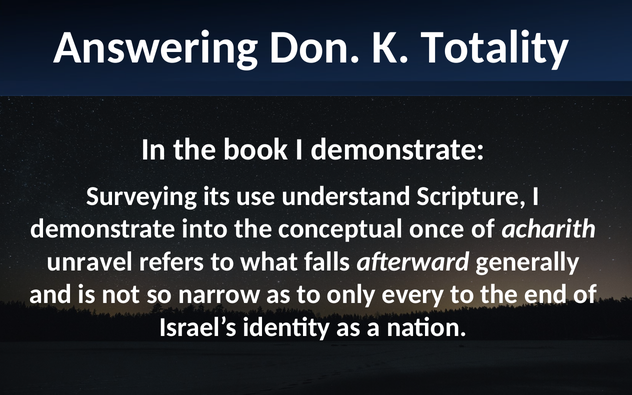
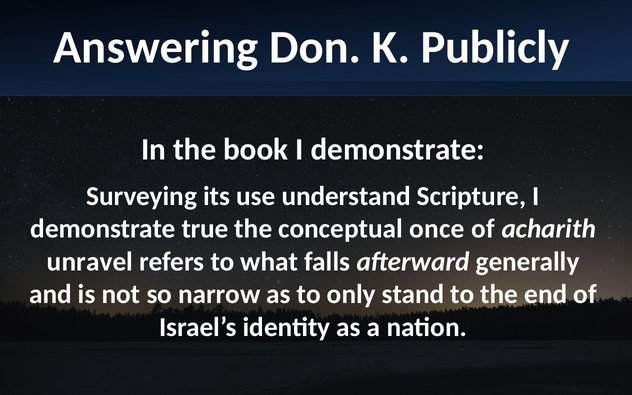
Totality: Totality -> Publicly
into: into -> true
every: every -> stand
